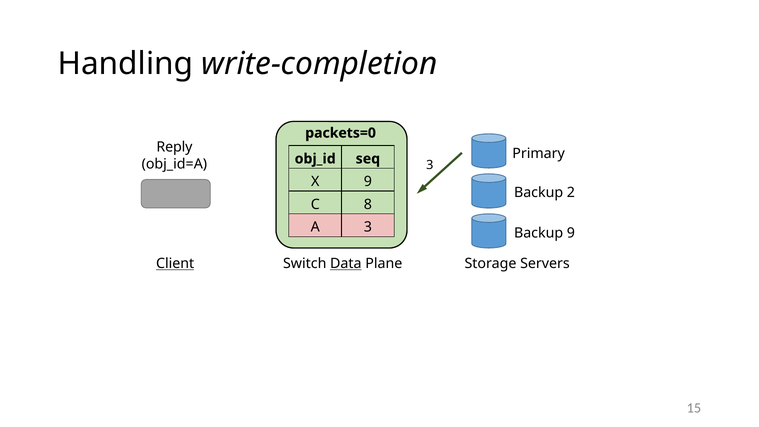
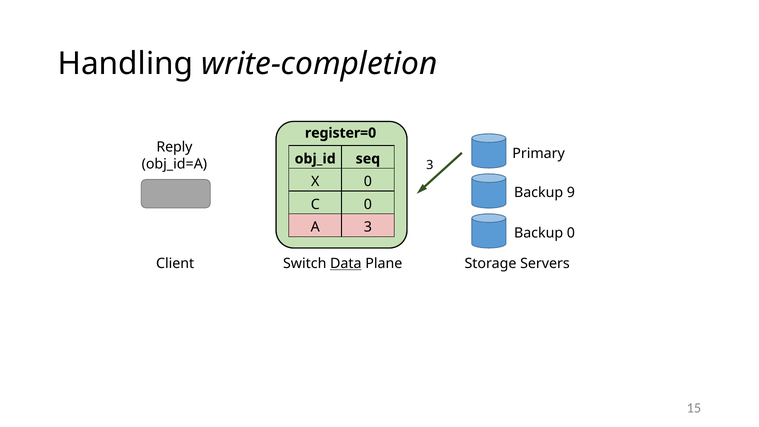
packets=0: packets=0 -> register=0
X 9: 9 -> 0
2: 2 -> 9
C 8: 8 -> 0
Backup 9: 9 -> 0
Client underline: present -> none
